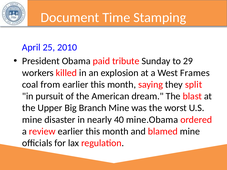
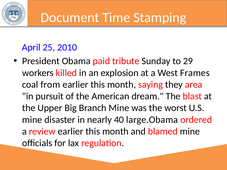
split: split -> area
mine.Obama: mine.Obama -> large.Obama
